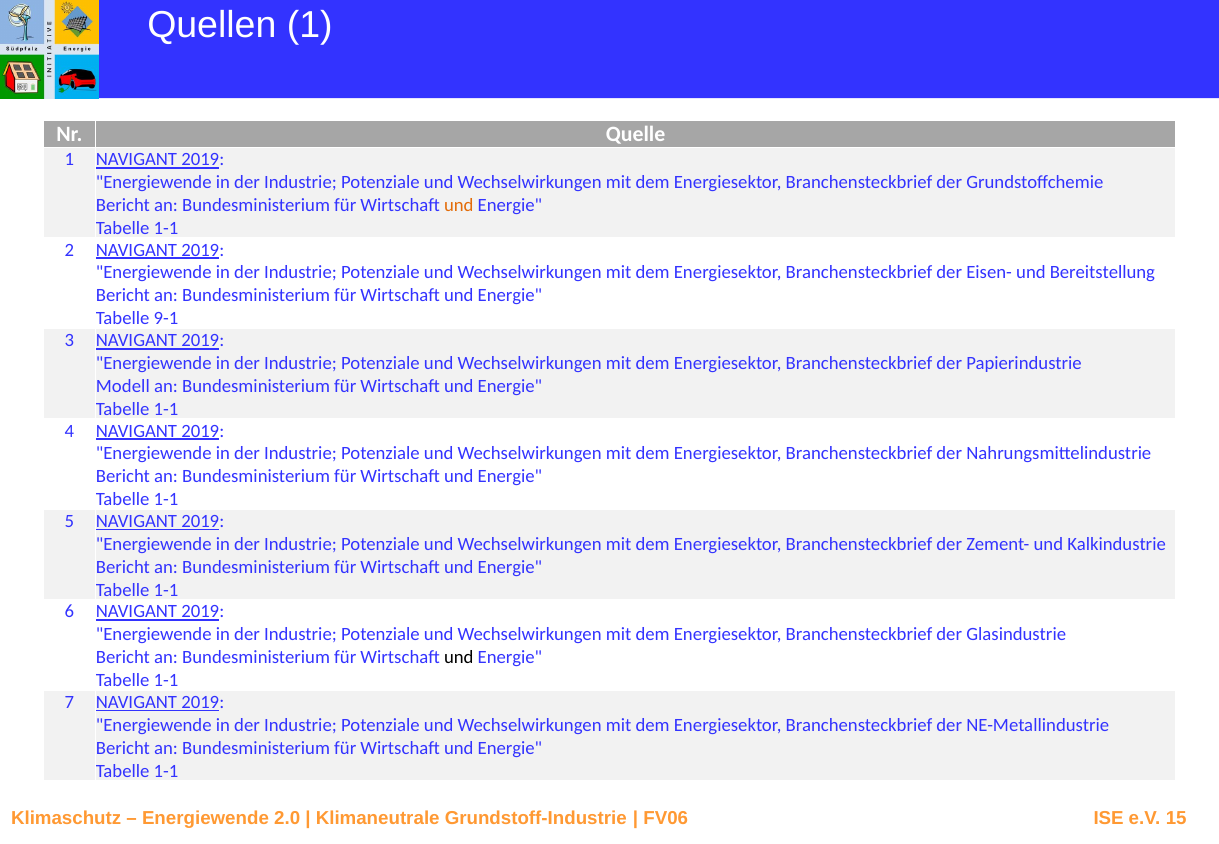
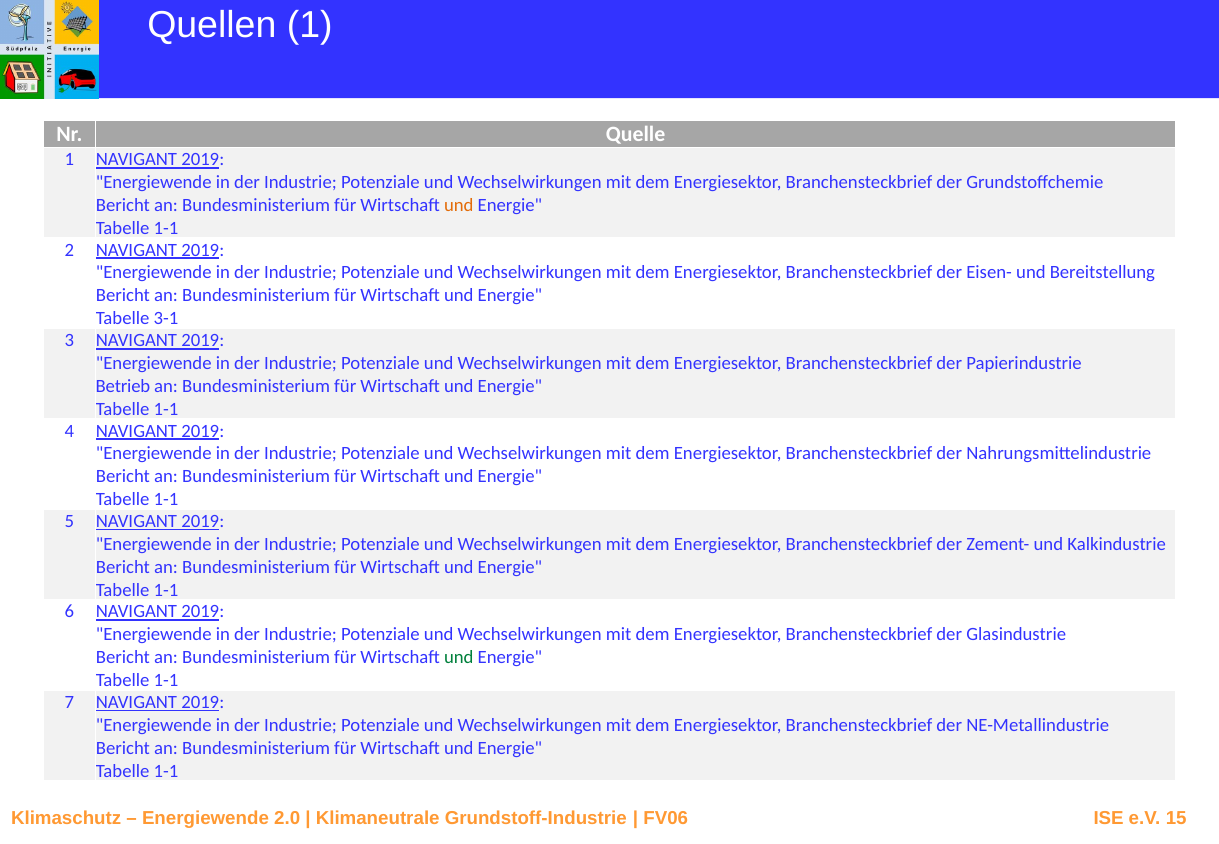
9-1: 9-1 -> 3-1
Modell: Modell -> Betrieb
und at (459, 657) colour: black -> green
